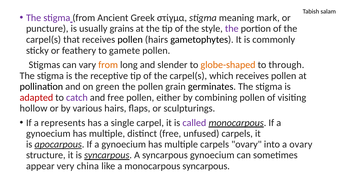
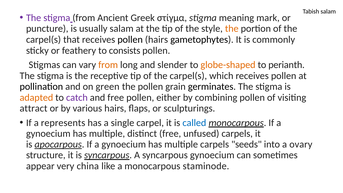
usually grains: grains -> salam
the at (232, 29) colour: purple -> orange
gamete: gamete -> consists
through: through -> perianth
adapted colour: red -> orange
hollow: hollow -> attract
called colour: purple -> blue
carpels ovary: ovary -> seeds
monocarpous syncarpous: syncarpous -> staminode
